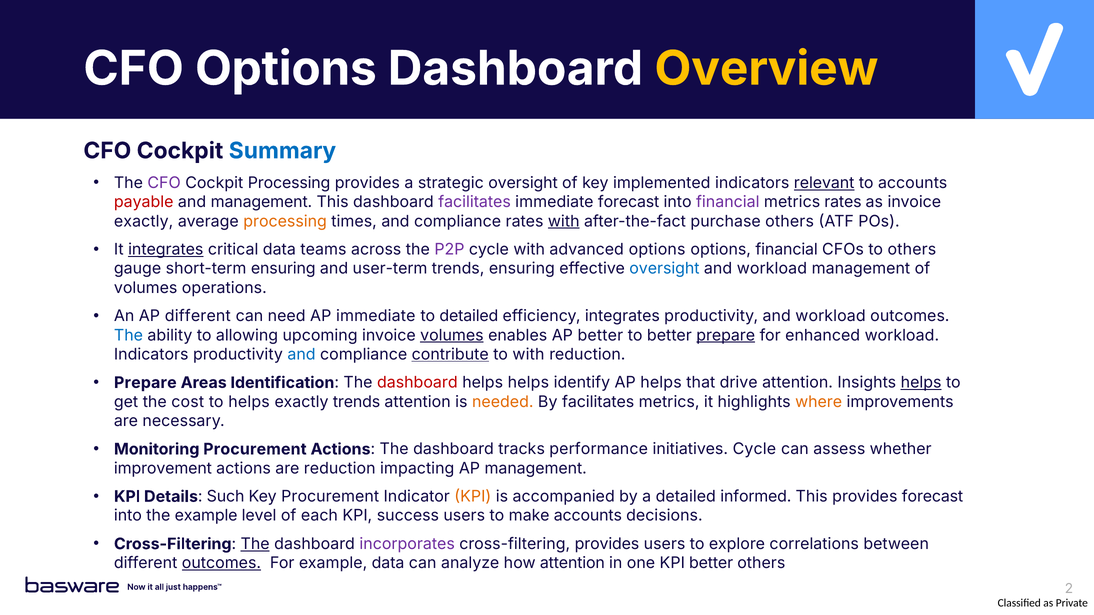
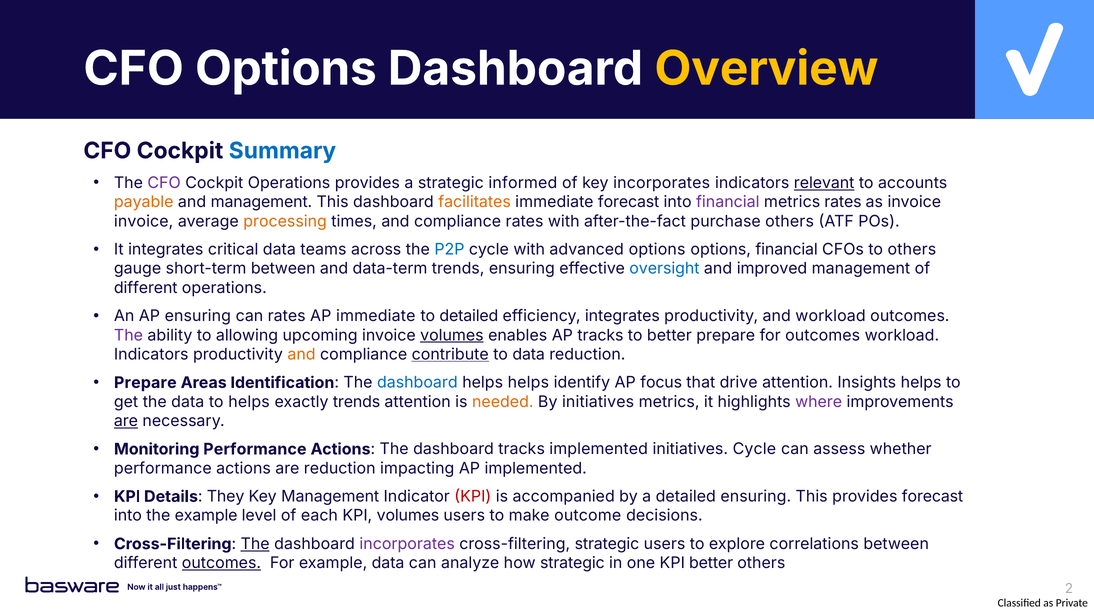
Cockpit Processing: Processing -> Operations
strategic oversight: oversight -> informed
key implemented: implemented -> incorporates
payable colour: red -> orange
facilitates at (475, 202) colour: purple -> orange
exactly at (144, 221): exactly -> invoice
with at (564, 221) underline: present -> none
integrates at (166, 250) underline: present -> none
P2P colour: purple -> blue
short-term ensuring: ensuring -> between
user-term: user-term -> data-term
workload at (772, 269): workload -> improved
volumes at (146, 288): volumes -> different
AP different: different -> ensuring
can need: need -> rates
The at (128, 335) colour: blue -> purple
AP better: better -> tracks
prepare at (726, 335) underline: present -> none
for enhanced: enhanced -> outcomes
and at (301, 355) colour: blue -> orange
to with: with -> data
dashboard at (417, 383) colour: red -> blue
AP helps: helps -> focus
helps at (921, 383) underline: present -> none
the cost: cost -> data
By facilitates: facilitates -> initiatives
where colour: orange -> purple
are at (126, 421) underline: none -> present
Monitoring Procurement: Procurement -> Performance
tracks performance: performance -> implemented
improvement at (163, 469): improvement -> performance
AP management: management -> implemented
Such: Such -> They
Key Procurement: Procurement -> Management
KPI at (473, 497) colour: orange -> red
detailed informed: informed -> ensuring
KPI success: success -> volumes
make accounts: accounts -> outcome
cross-filtering provides: provides -> strategic
how attention: attention -> strategic
